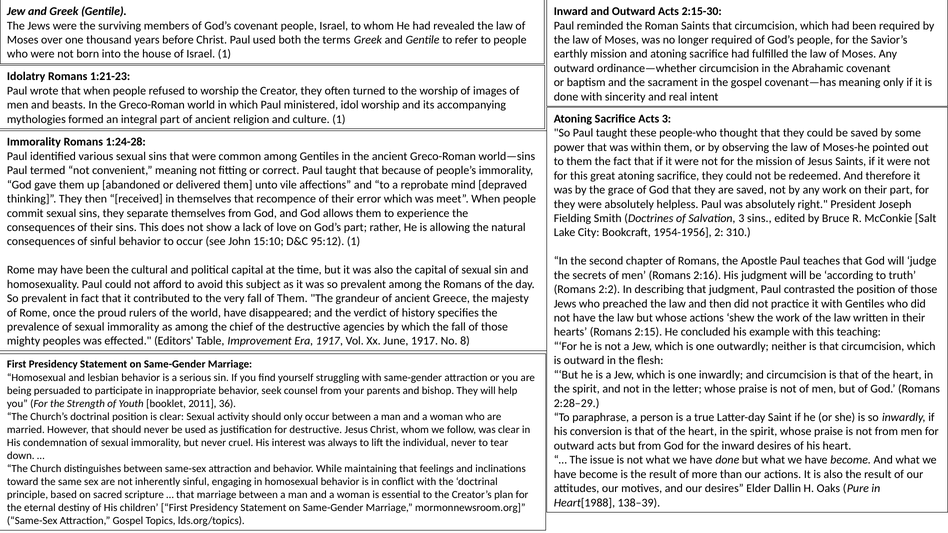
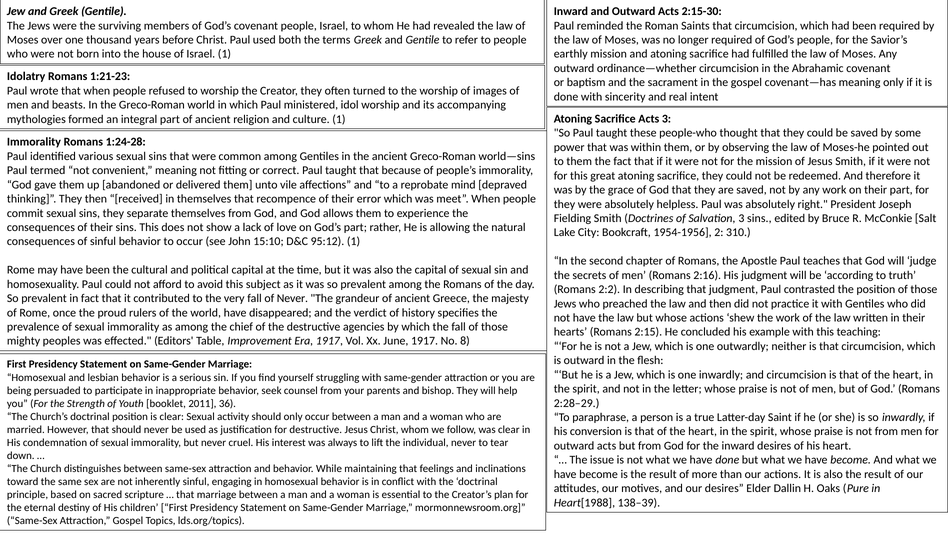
Jesus Saints: Saints -> Smith
of Them: Them -> Never
